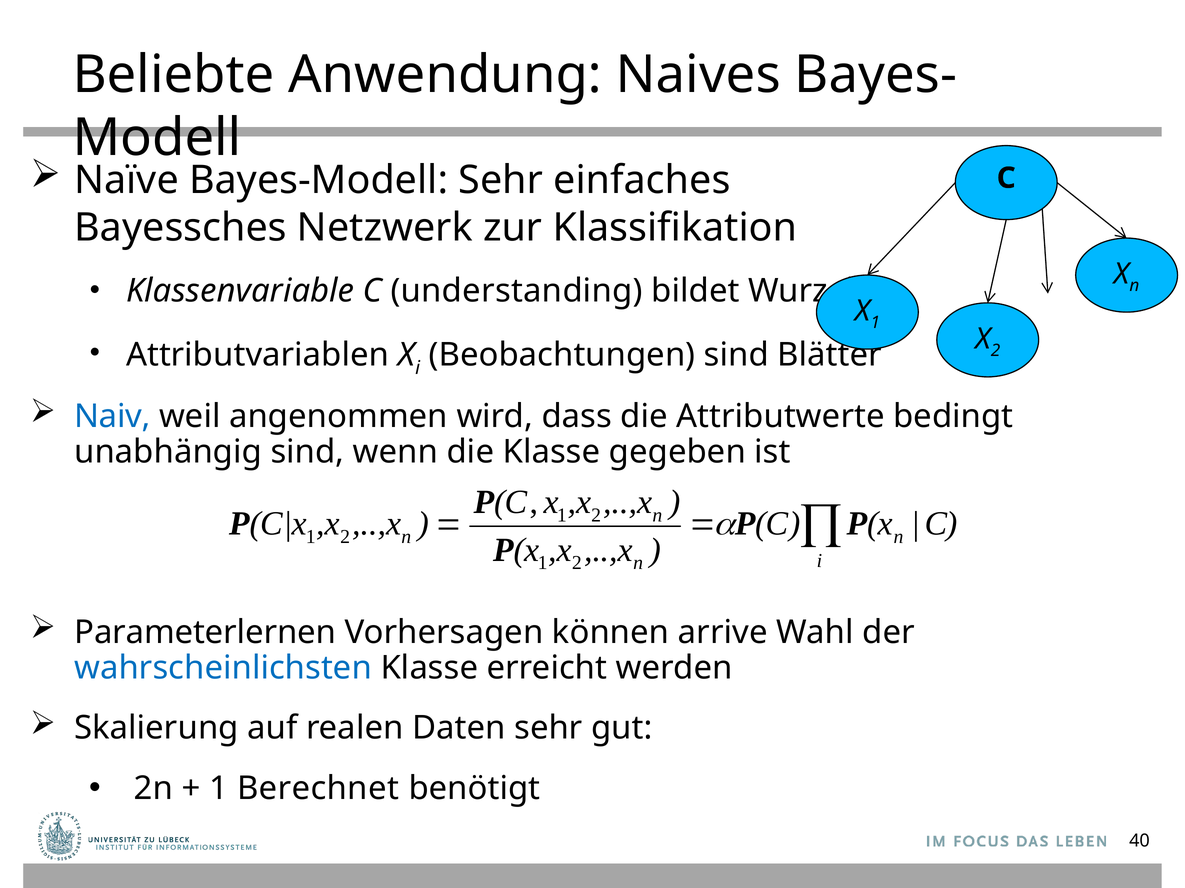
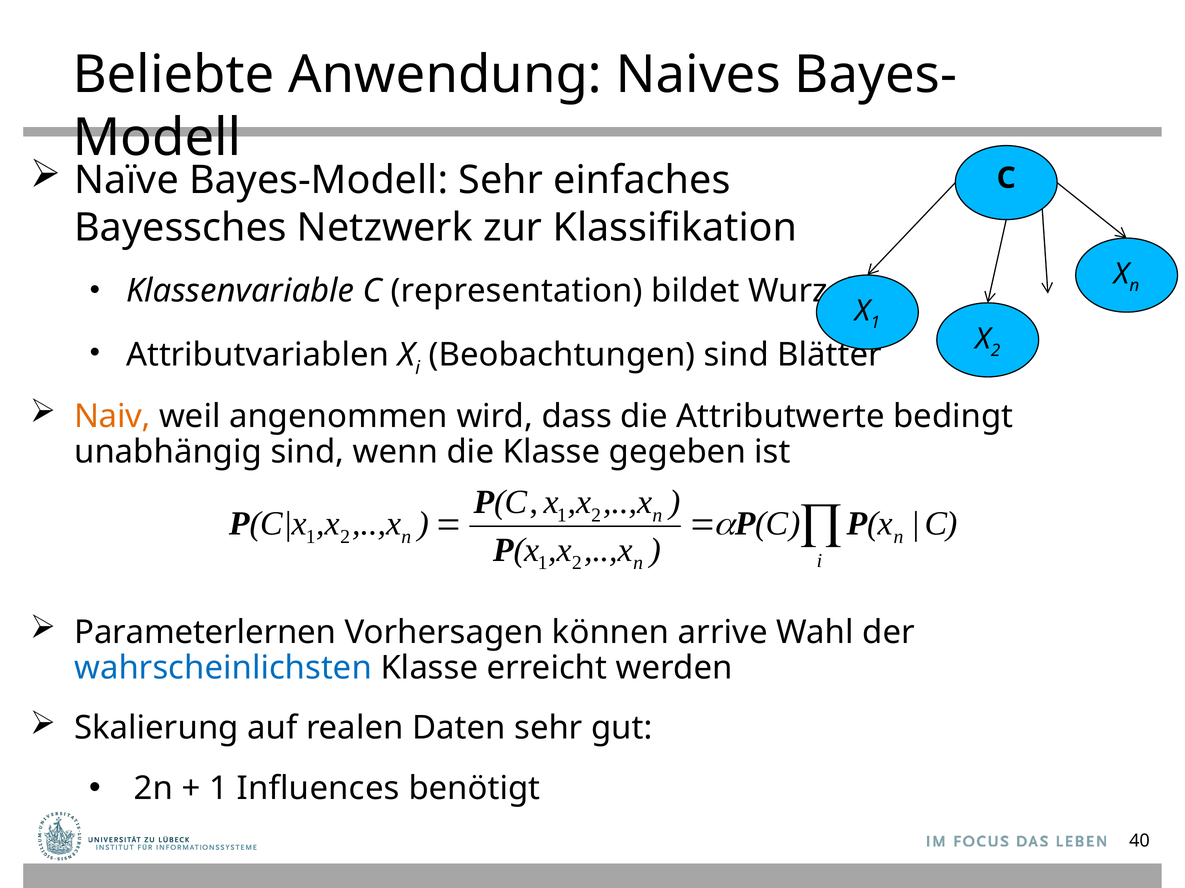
understanding: understanding -> representation
Naiv colour: blue -> orange
Berechnet: Berechnet -> Influences
